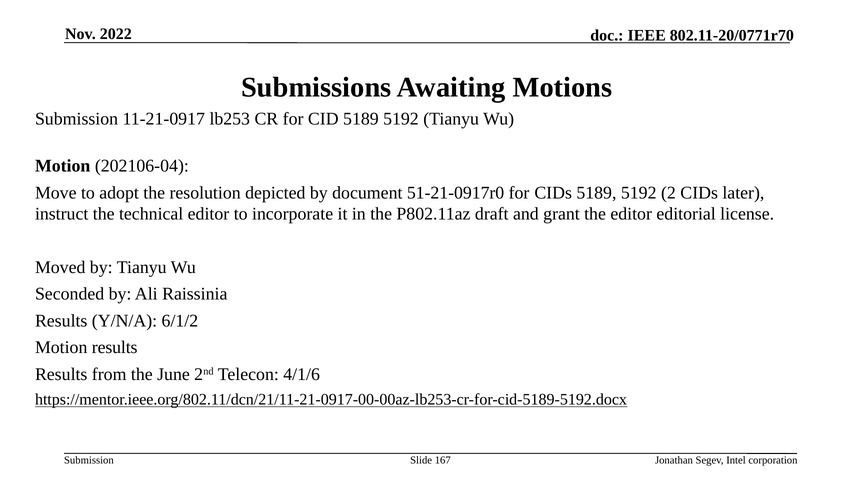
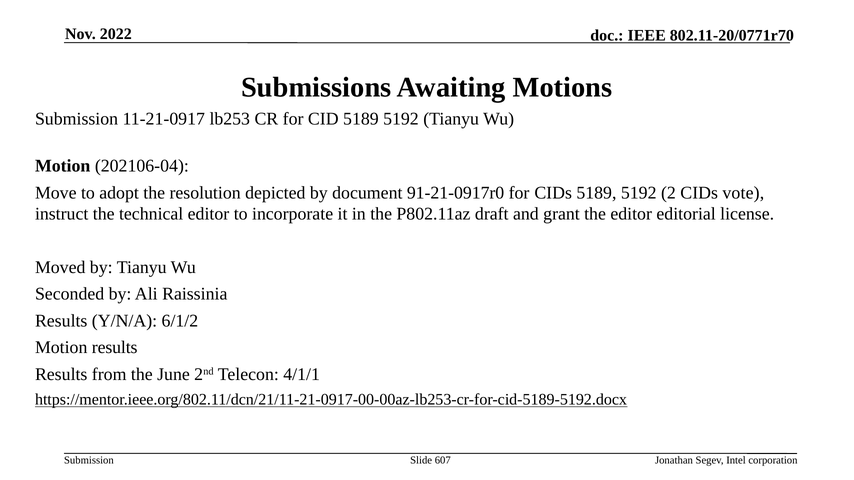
51-21-0917r0: 51-21-0917r0 -> 91-21-0917r0
later: later -> vote
4/1/6: 4/1/6 -> 4/1/1
167: 167 -> 607
